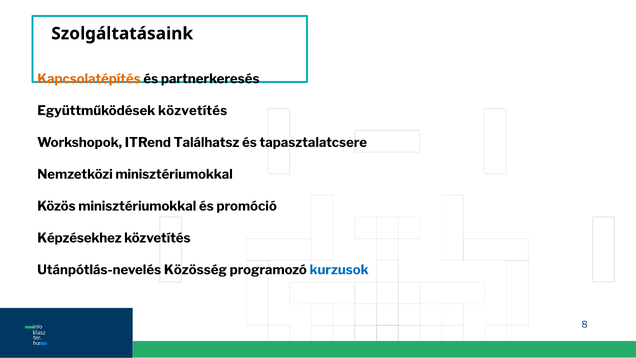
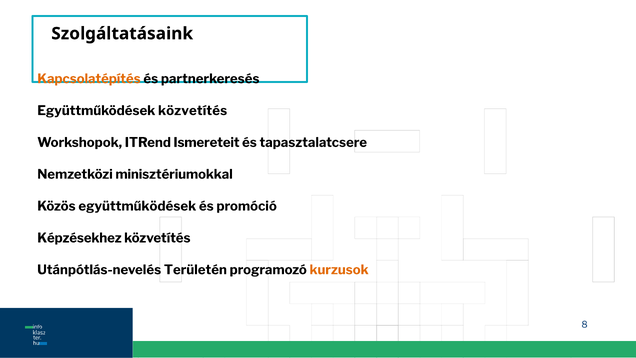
Találhatsz: Találhatsz -> Ismereteit
Közös minisztériumokkal: minisztériumokkal -> együttműködések
Közösség: Közösség -> Területén
kurzusok colour: blue -> orange
